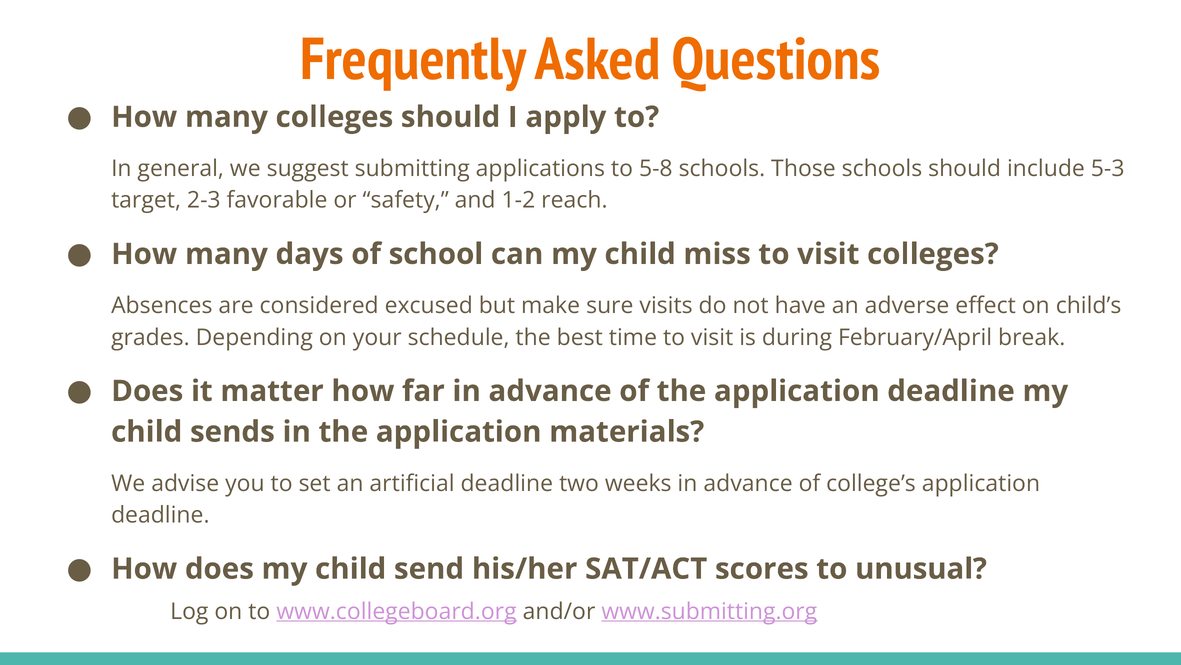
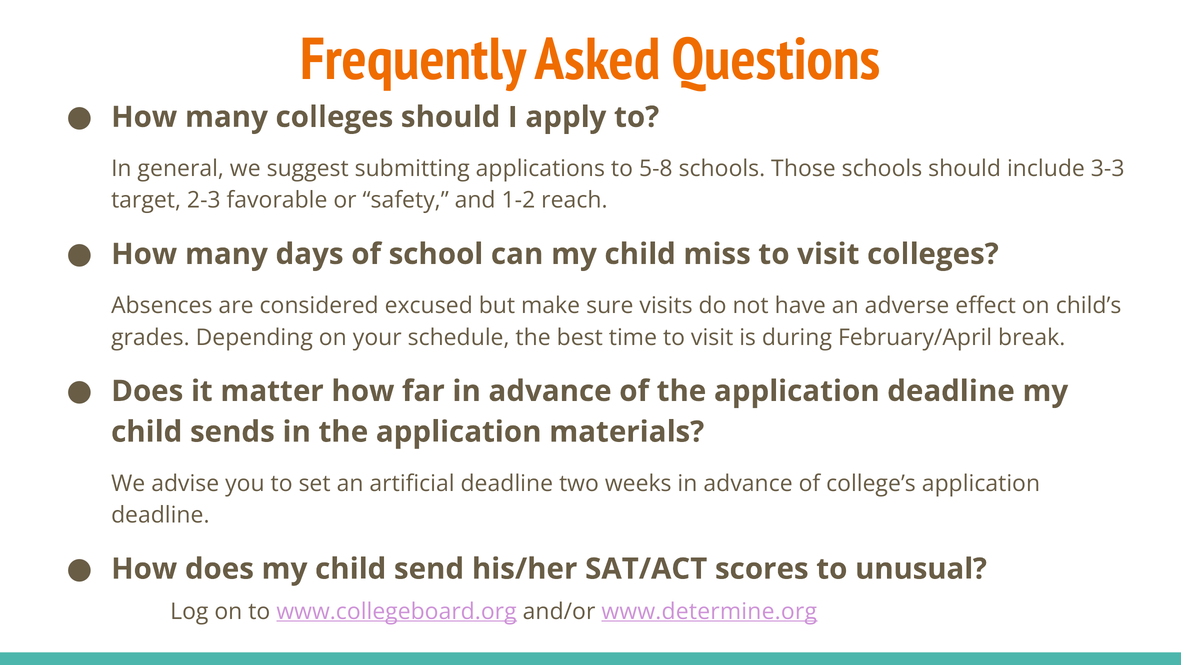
5-3: 5-3 -> 3-3
www.submitting.org: www.submitting.org -> www.determine.org
